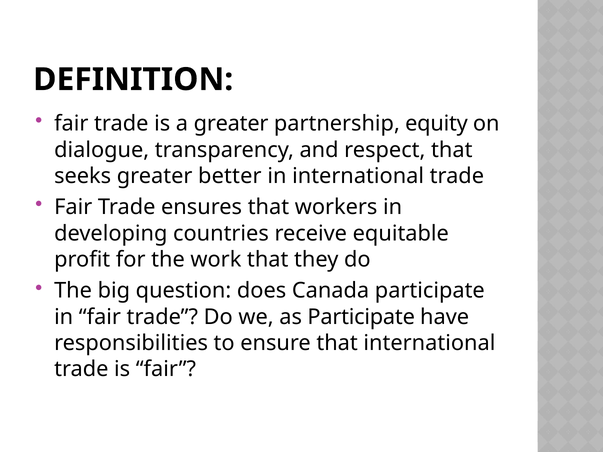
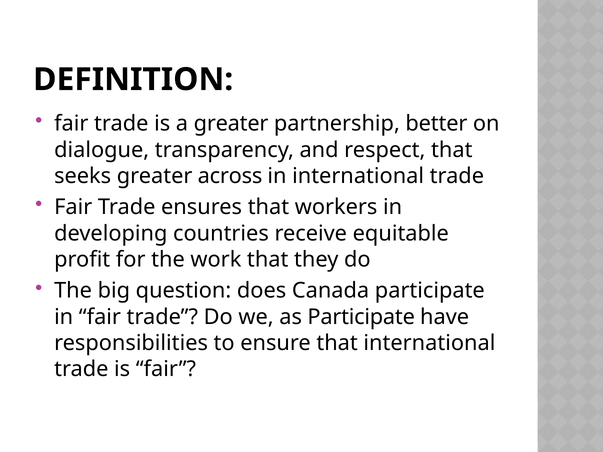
equity: equity -> better
better: better -> across
